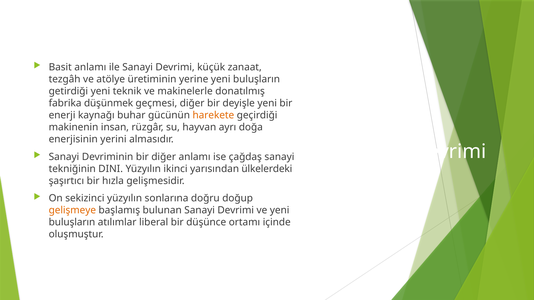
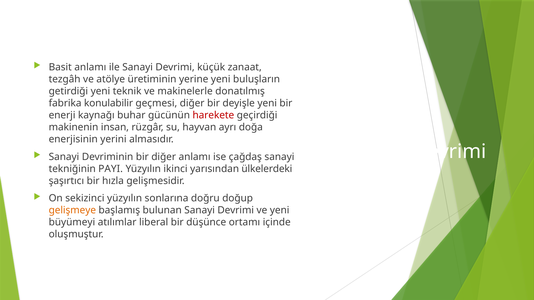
düşünmek: düşünmek -> konulabilir
harekete colour: orange -> red
DINI: DINI -> PAYI
buluşların at (72, 223): buluşların -> büyümeyi
